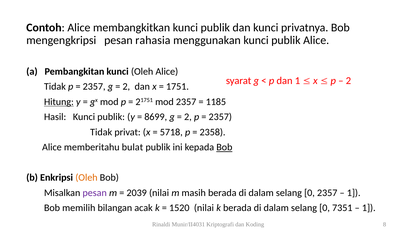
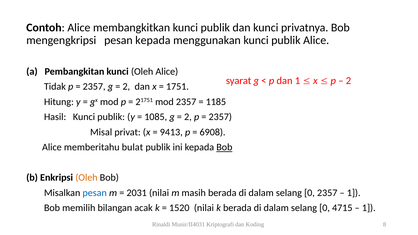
pesan rahasia: rahasia -> kepada
Hitung underline: present -> none
8699: 8699 -> 1085
Tidak at (101, 132): Tidak -> Misal
5718: 5718 -> 9413
2358: 2358 -> 6908
pesan at (95, 193) colour: purple -> blue
2039: 2039 -> 2031
7351: 7351 -> 4715
